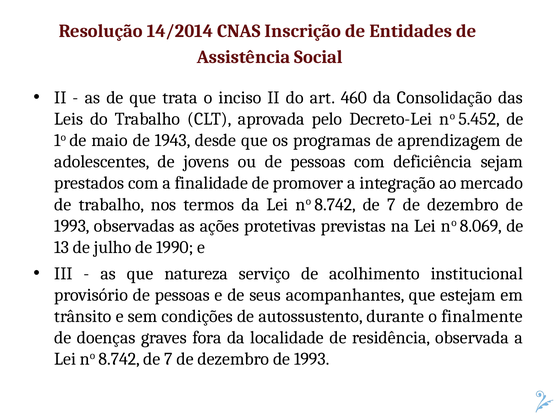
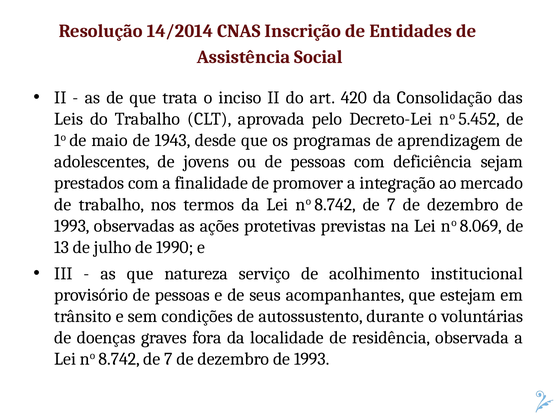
460: 460 -> 420
finalmente: finalmente -> voluntárias
